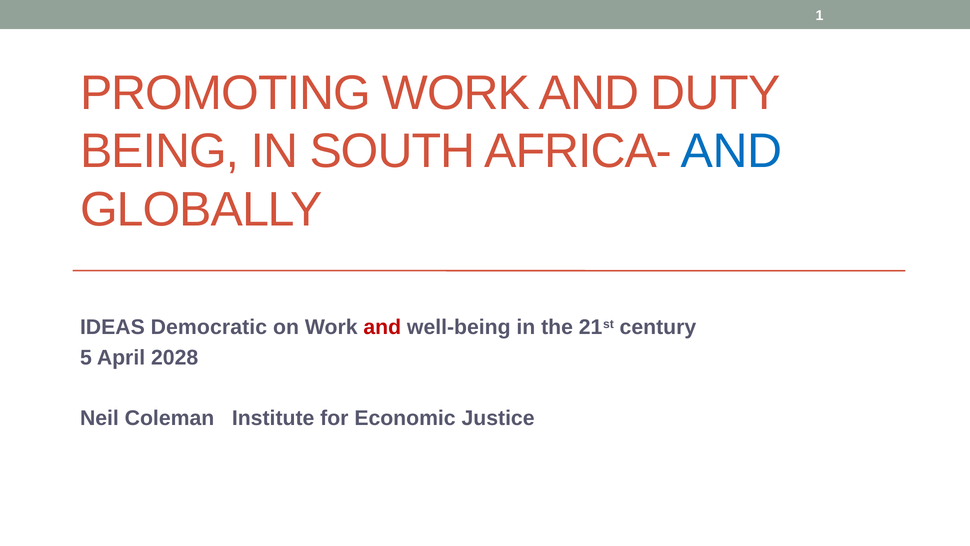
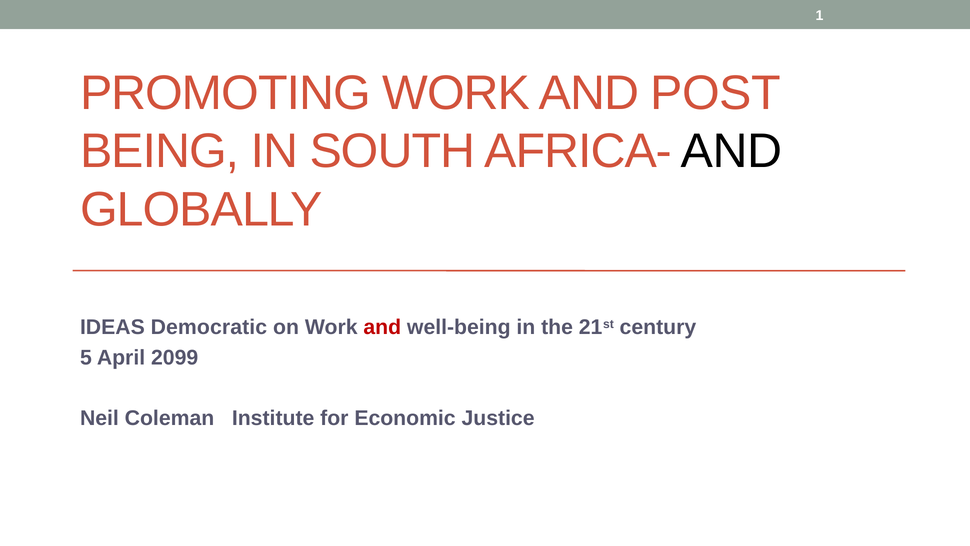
DUTY: DUTY -> POST
AND at (731, 151) colour: blue -> black
2028: 2028 -> 2099
